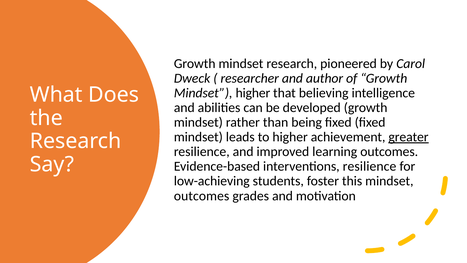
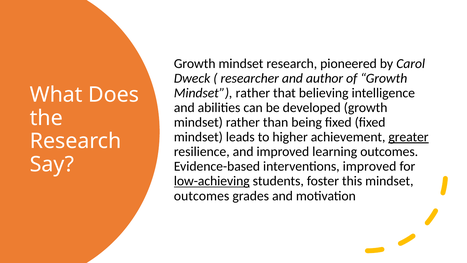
higher at (253, 93): higher -> rather
interventions resilience: resilience -> improved
low-achieving underline: none -> present
